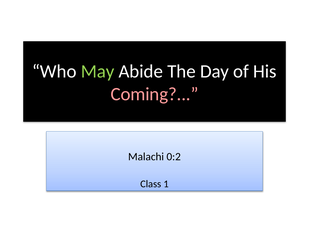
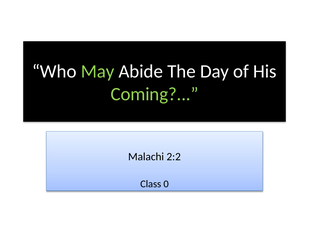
Coming colour: pink -> light green
0:2: 0:2 -> 2:2
1: 1 -> 0
